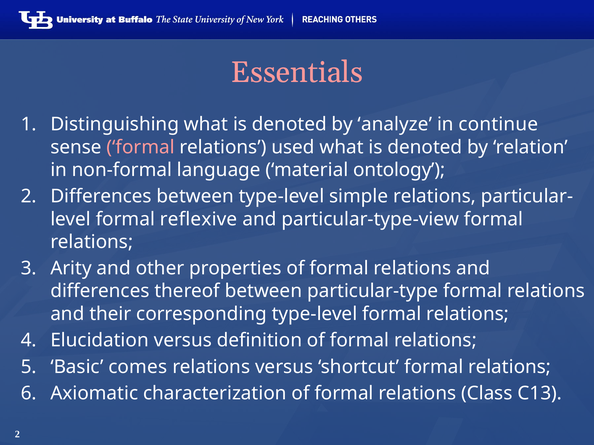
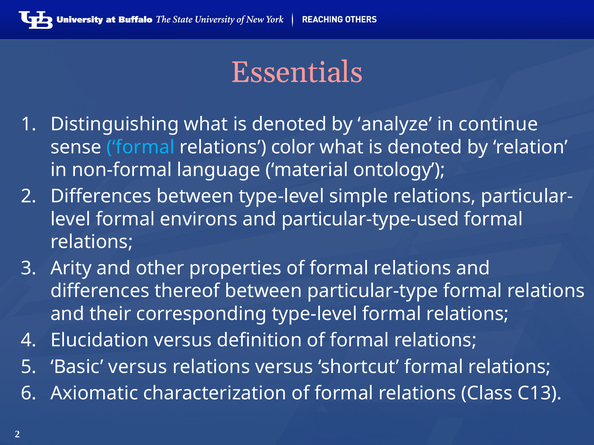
formal at (141, 147) colour: pink -> light blue
used: used -> color
reflexive: reflexive -> environs
particular-type-view: particular-type-view -> particular-type-used
Basic comes: comes -> versus
